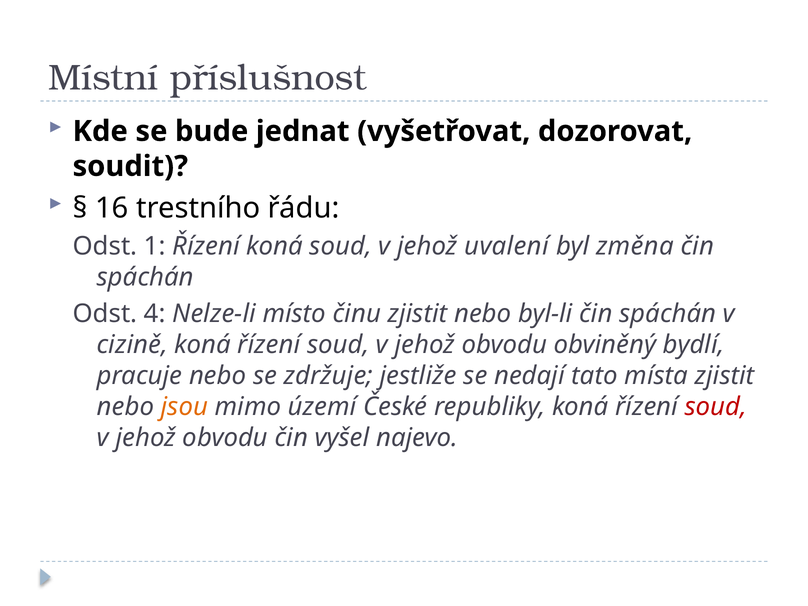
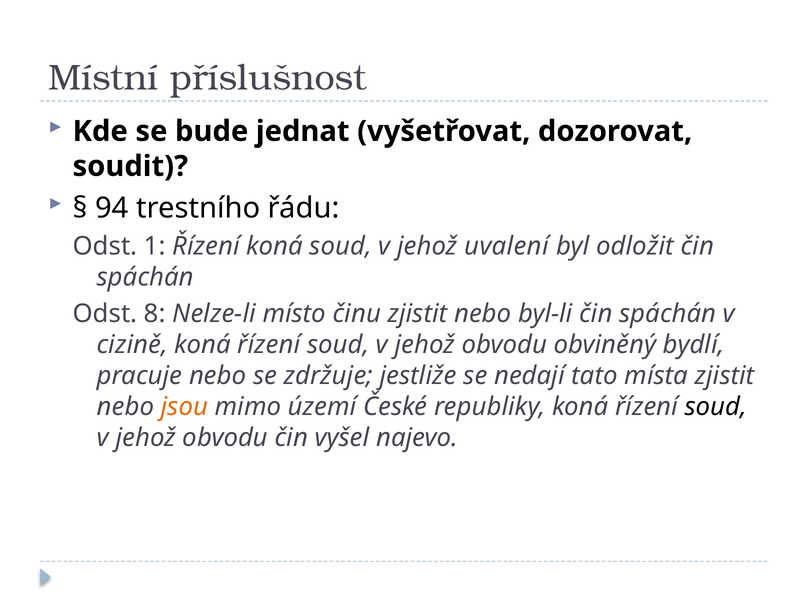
16: 16 -> 94
změna: změna -> odložit
4: 4 -> 8
soud at (716, 407) colour: red -> black
